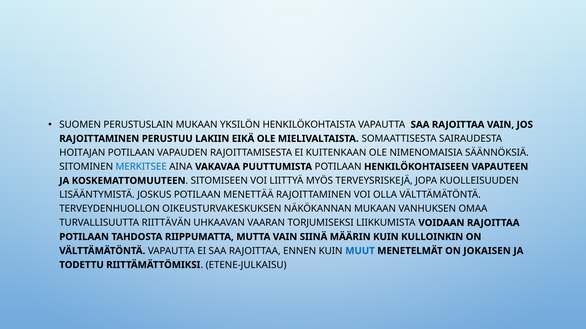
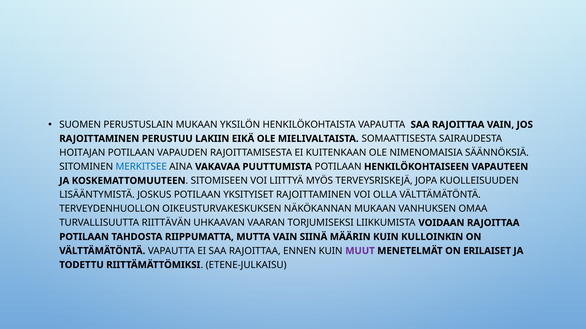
MENETTÄÄ: MENETTÄÄ -> YKSITYISET
MUUT colour: blue -> purple
JOKAISEN: JOKAISEN -> ERILAISET
